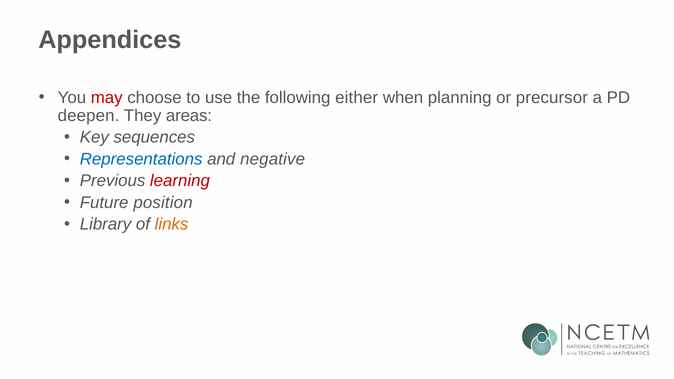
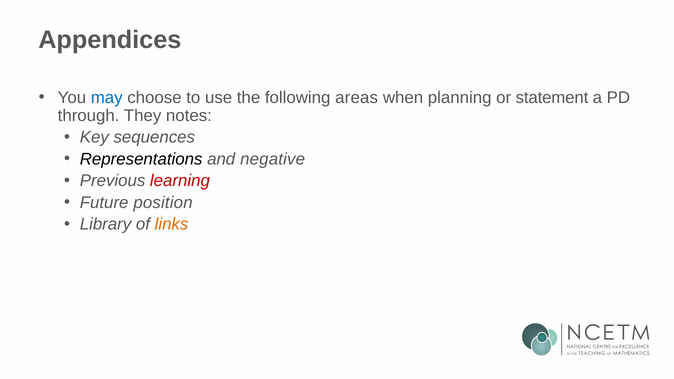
may colour: red -> blue
either: either -> areas
precursor: precursor -> statement
deepen: deepen -> through
areas: areas -> notes
Representations colour: blue -> black
